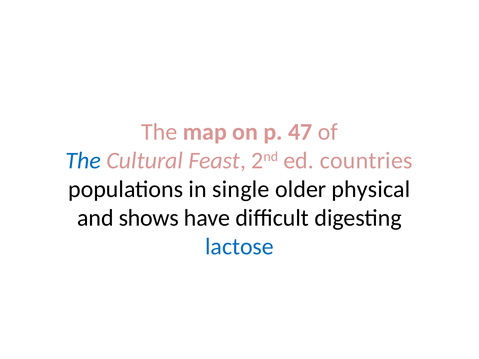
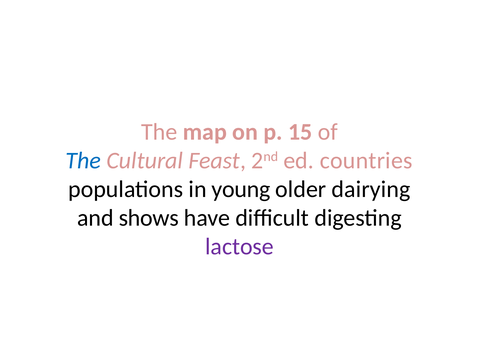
47: 47 -> 15
single: single -> young
physical: physical -> dairying
lactose colour: blue -> purple
